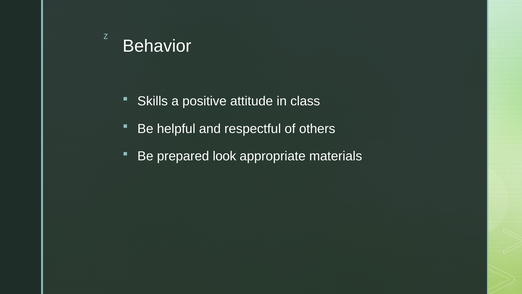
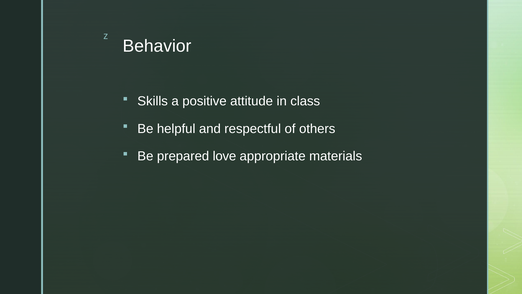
look: look -> love
